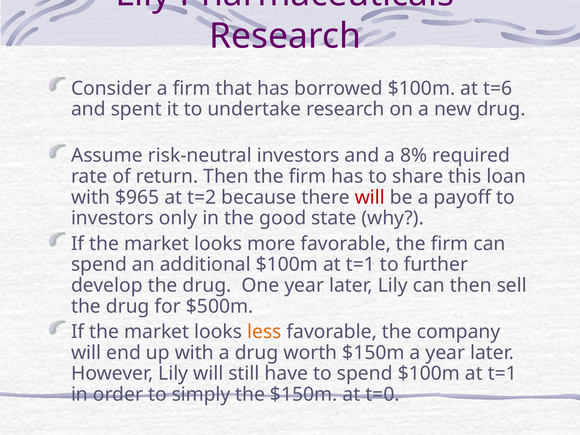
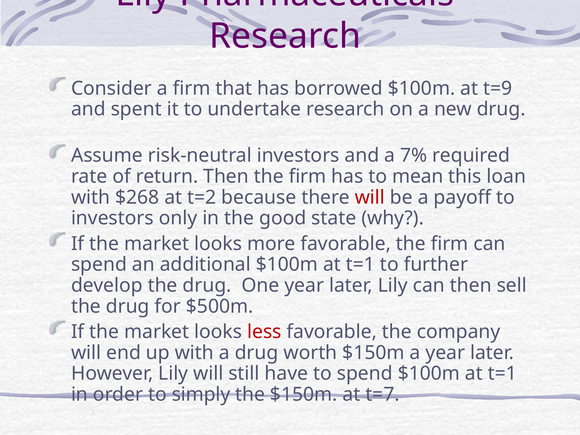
t=6: t=6 -> t=9
8%: 8% -> 7%
share: share -> mean
$965: $965 -> $268
less colour: orange -> red
t=0: t=0 -> t=7
